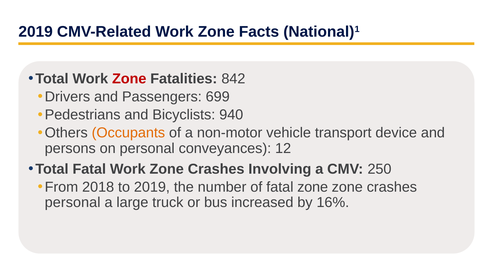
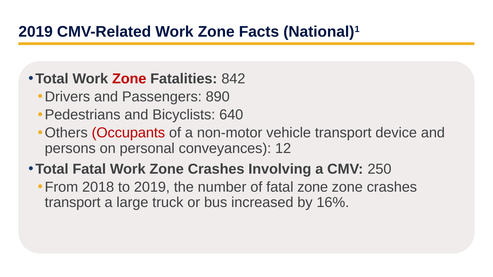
699: 699 -> 890
940: 940 -> 640
Occupants colour: orange -> red
personal at (73, 203): personal -> transport
